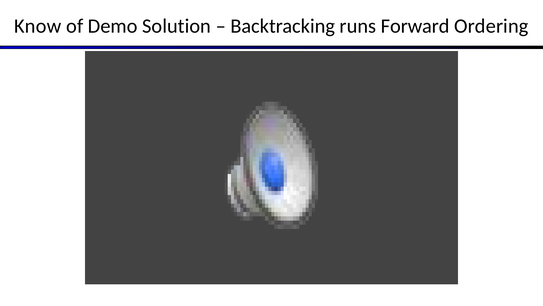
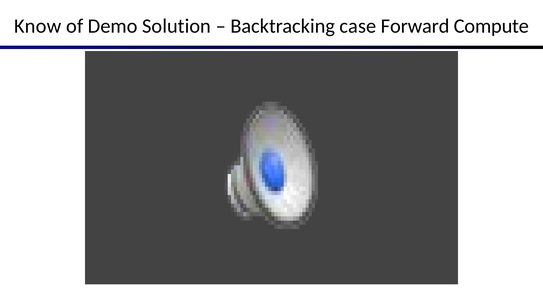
runs: runs -> case
Ordering: Ordering -> Compute
